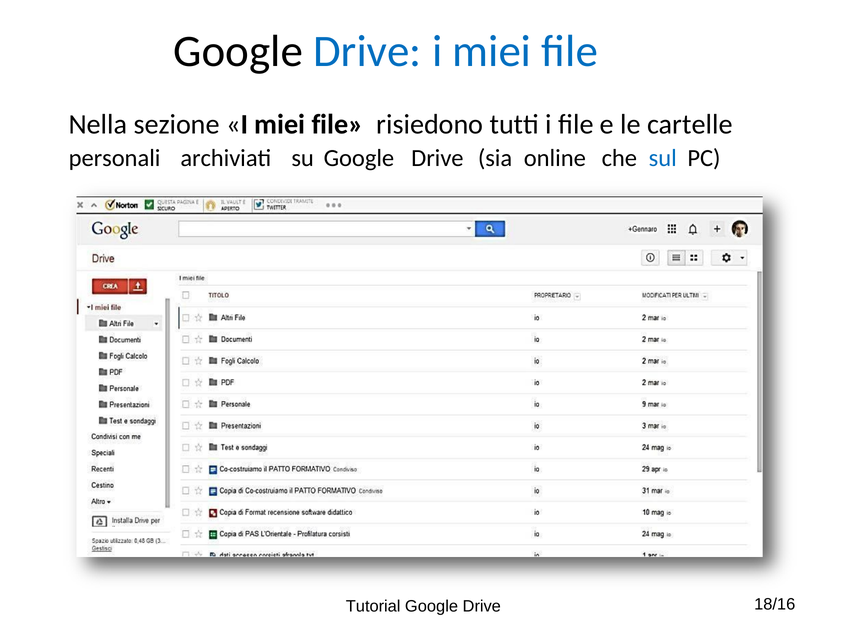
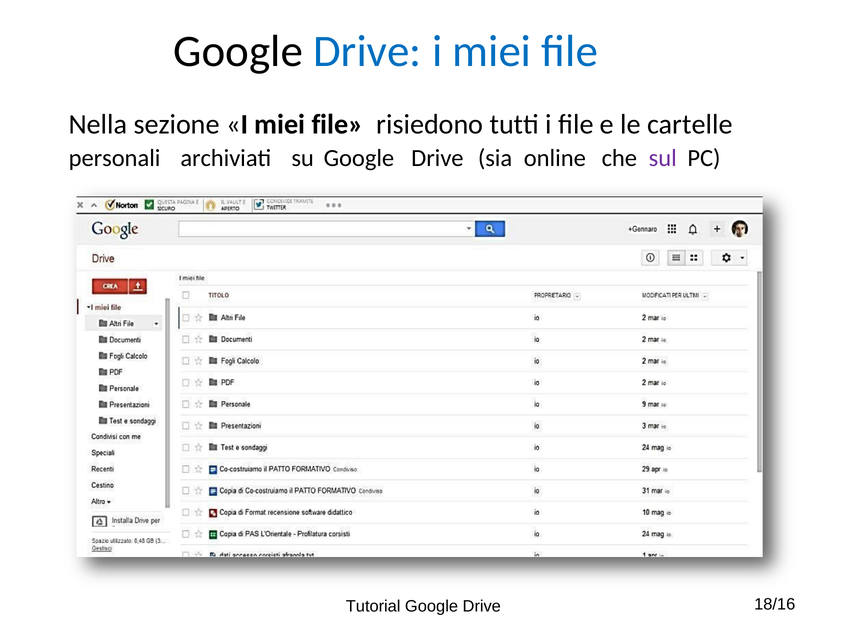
sul colour: blue -> purple
